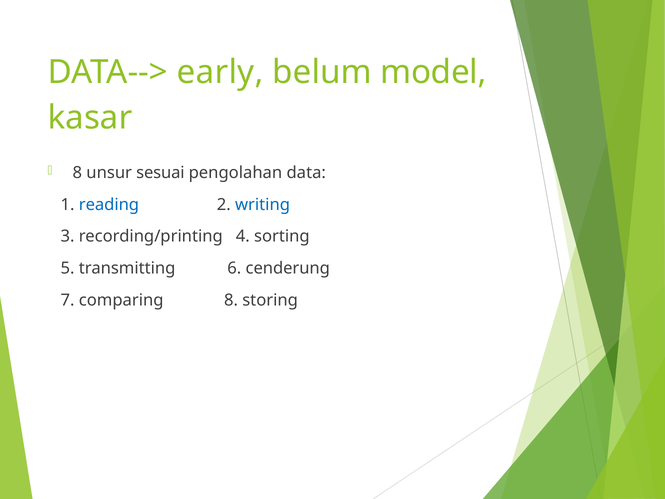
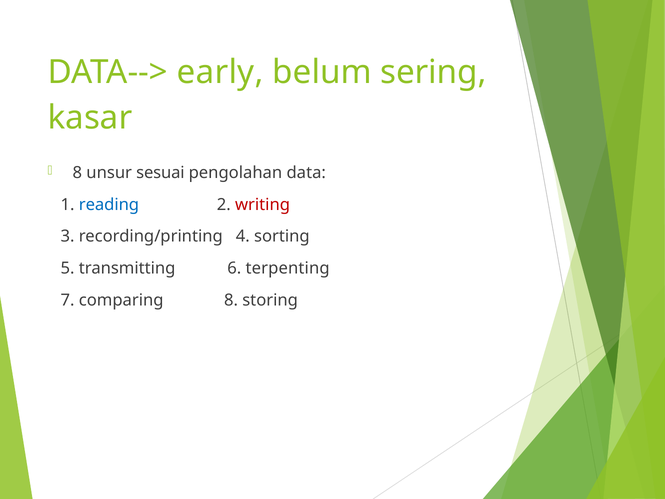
model: model -> sering
writing colour: blue -> red
cenderung: cenderung -> terpenting
